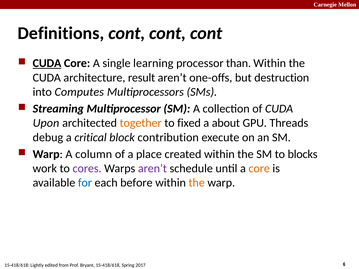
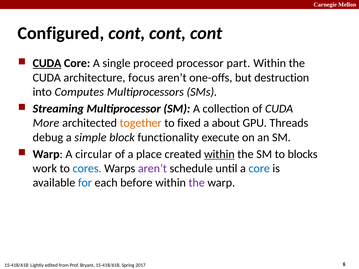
Definitions: Definitions -> Configured
learning: learning -> proceed
than: than -> part
result: result -> focus
Upon: Upon -> More
critical: critical -> simple
contribution: contribution -> functionality
column: column -> circular
within at (219, 154) underline: none -> present
cores colour: purple -> blue
core at (259, 169) colour: orange -> blue
the at (197, 183) colour: orange -> purple
